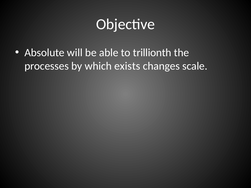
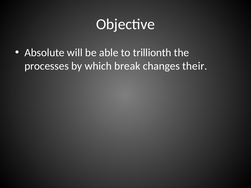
exists: exists -> break
scale: scale -> their
